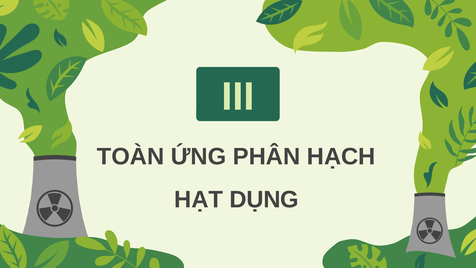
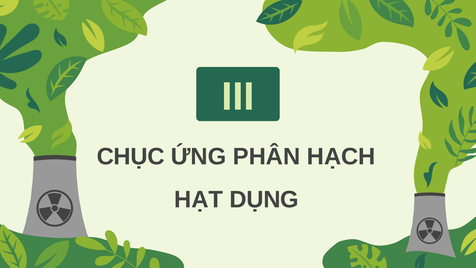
TOÀN: TOÀN -> CHỤC
